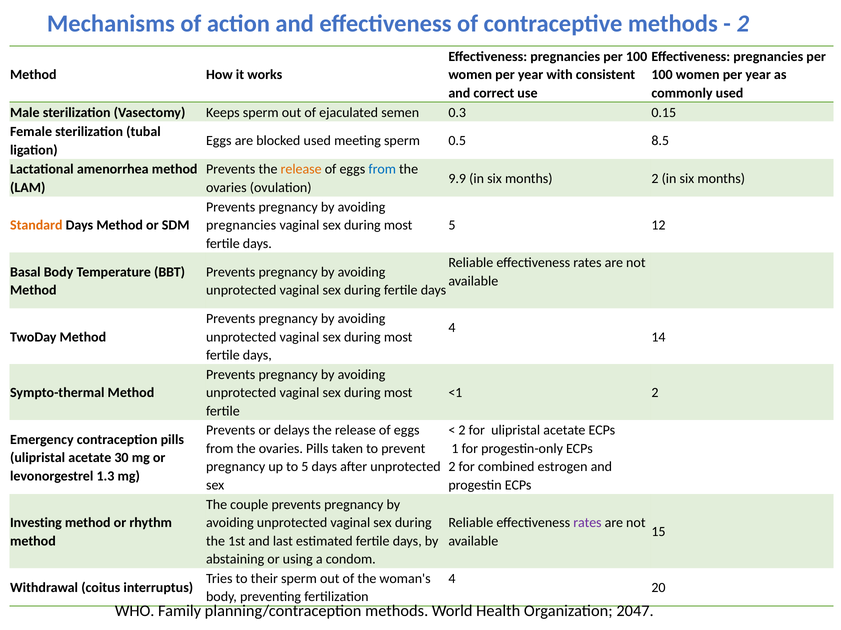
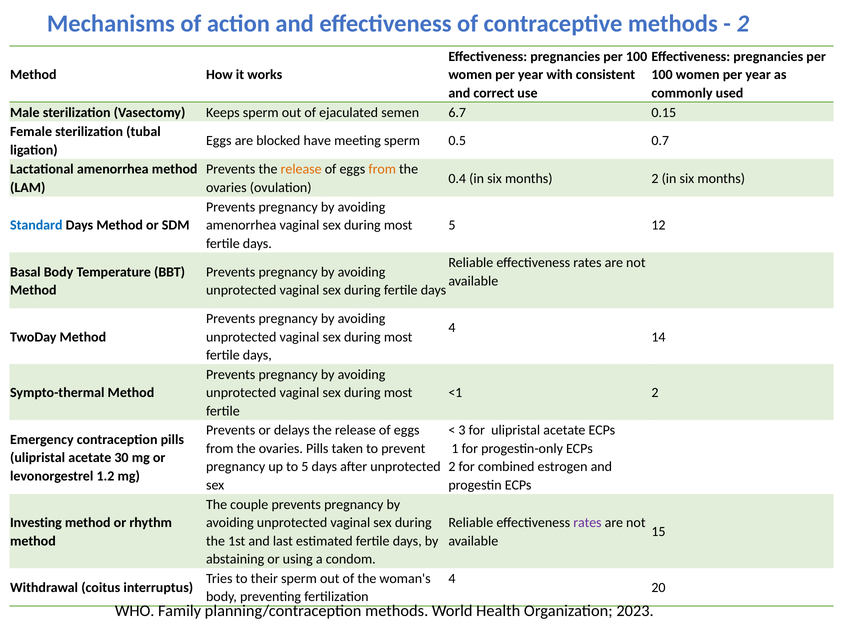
0.3: 0.3 -> 6.7
blocked used: used -> have
8.5: 8.5 -> 0.7
from at (382, 170) colour: blue -> orange
9.9: 9.9 -> 0.4
Standard colour: orange -> blue
pregnancies at (241, 225): pregnancies -> amenorrhea
2 at (462, 431): 2 -> 3
1.3: 1.3 -> 1.2
2047: 2047 -> 2023
